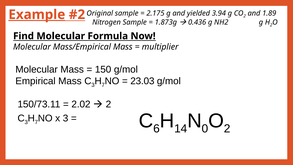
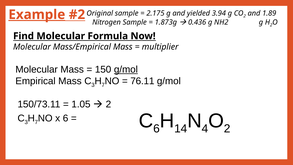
g/mol at (126, 69) underline: none -> present
23.03: 23.03 -> 76.11
2.02: 2.02 -> 1.05
x 3: 3 -> 6
0: 0 -> 4
